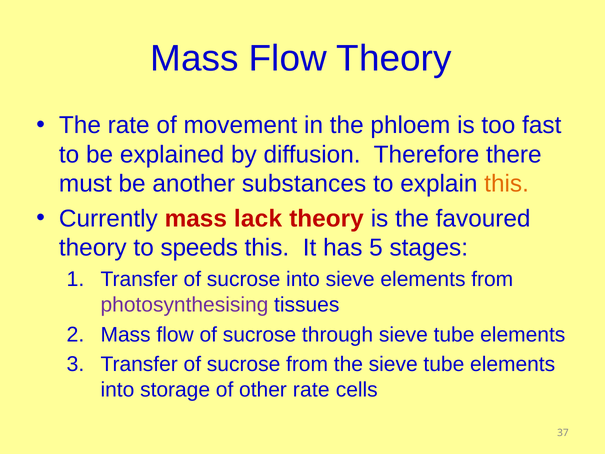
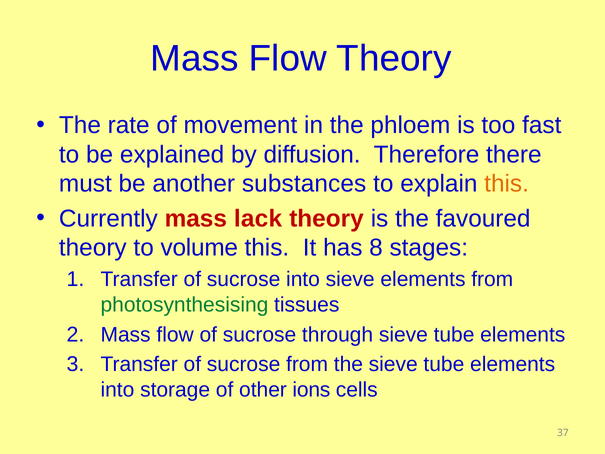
speeds: speeds -> volume
5: 5 -> 8
photosynthesising colour: purple -> green
other rate: rate -> ions
